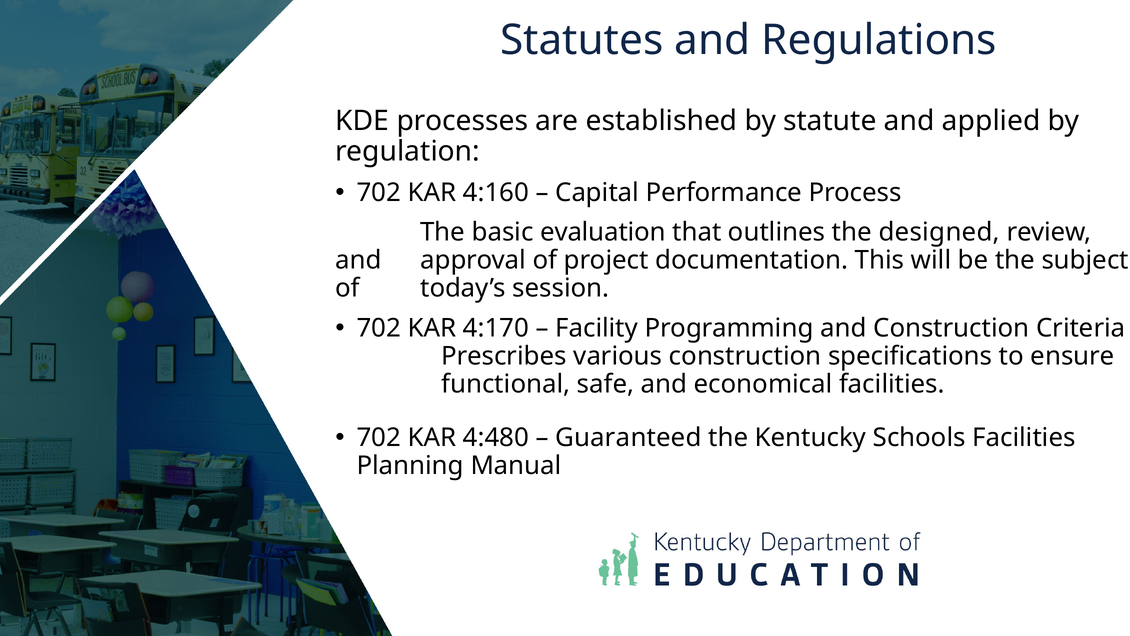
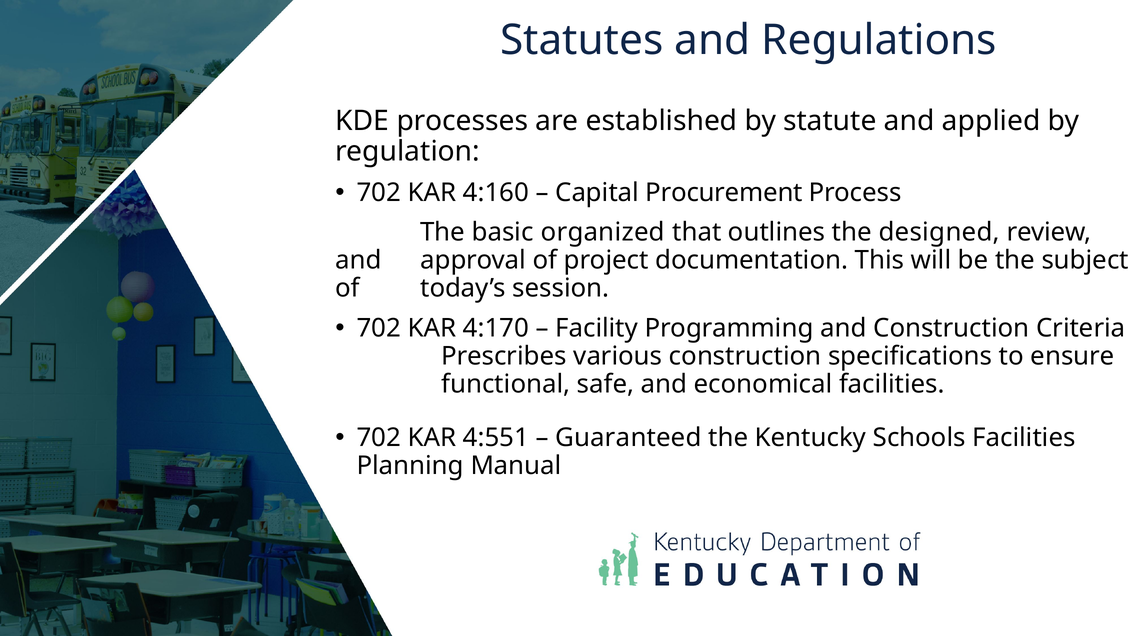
Performance: Performance -> Procurement
evaluation: evaluation -> organized
4:480: 4:480 -> 4:551
